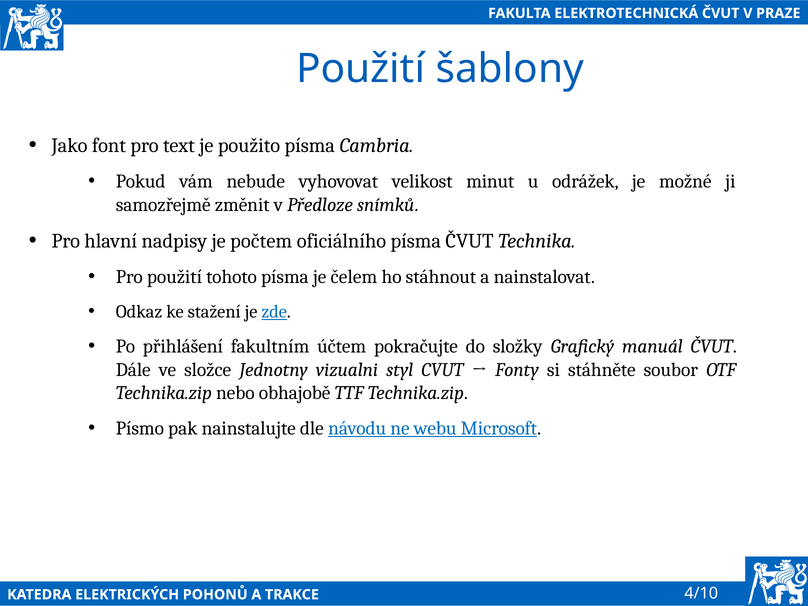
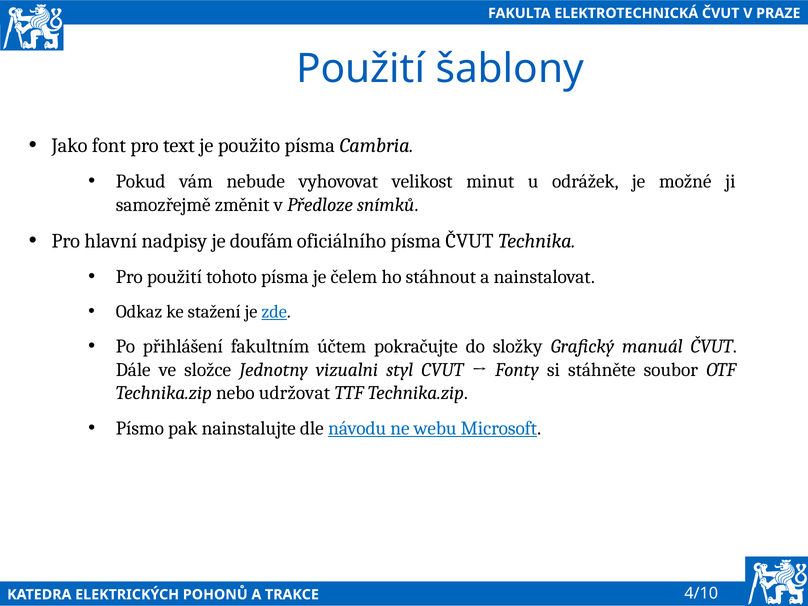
počtem: počtem -> doufám
obhajobě: obhajobě -> udržovat
